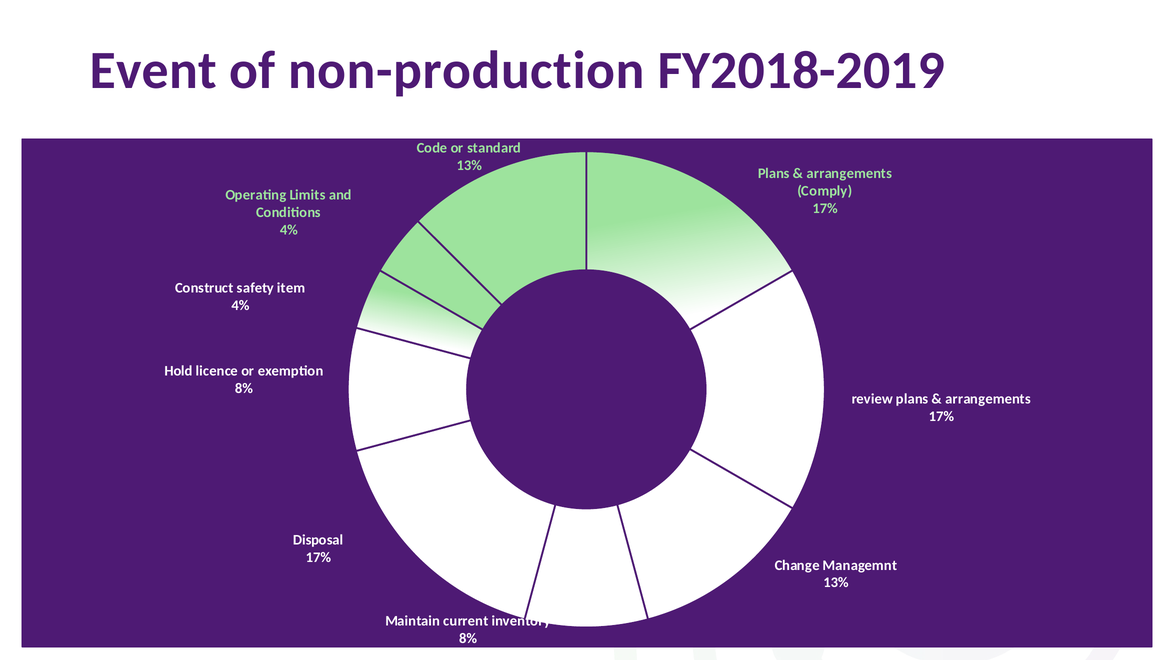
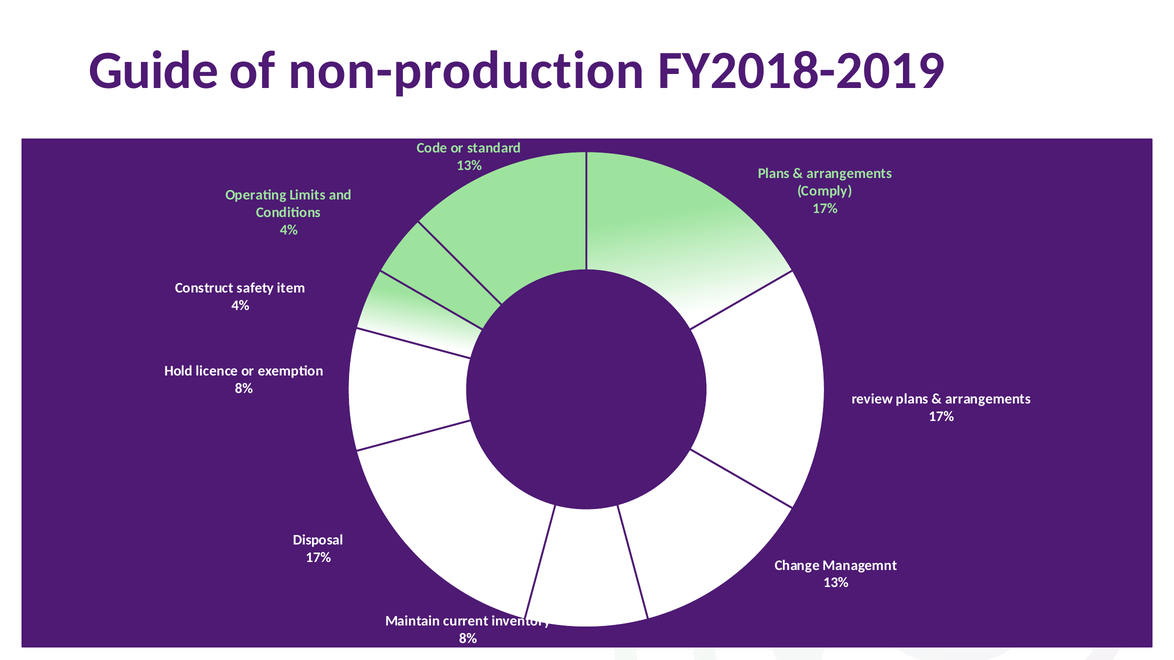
Event: Event -> Guide
